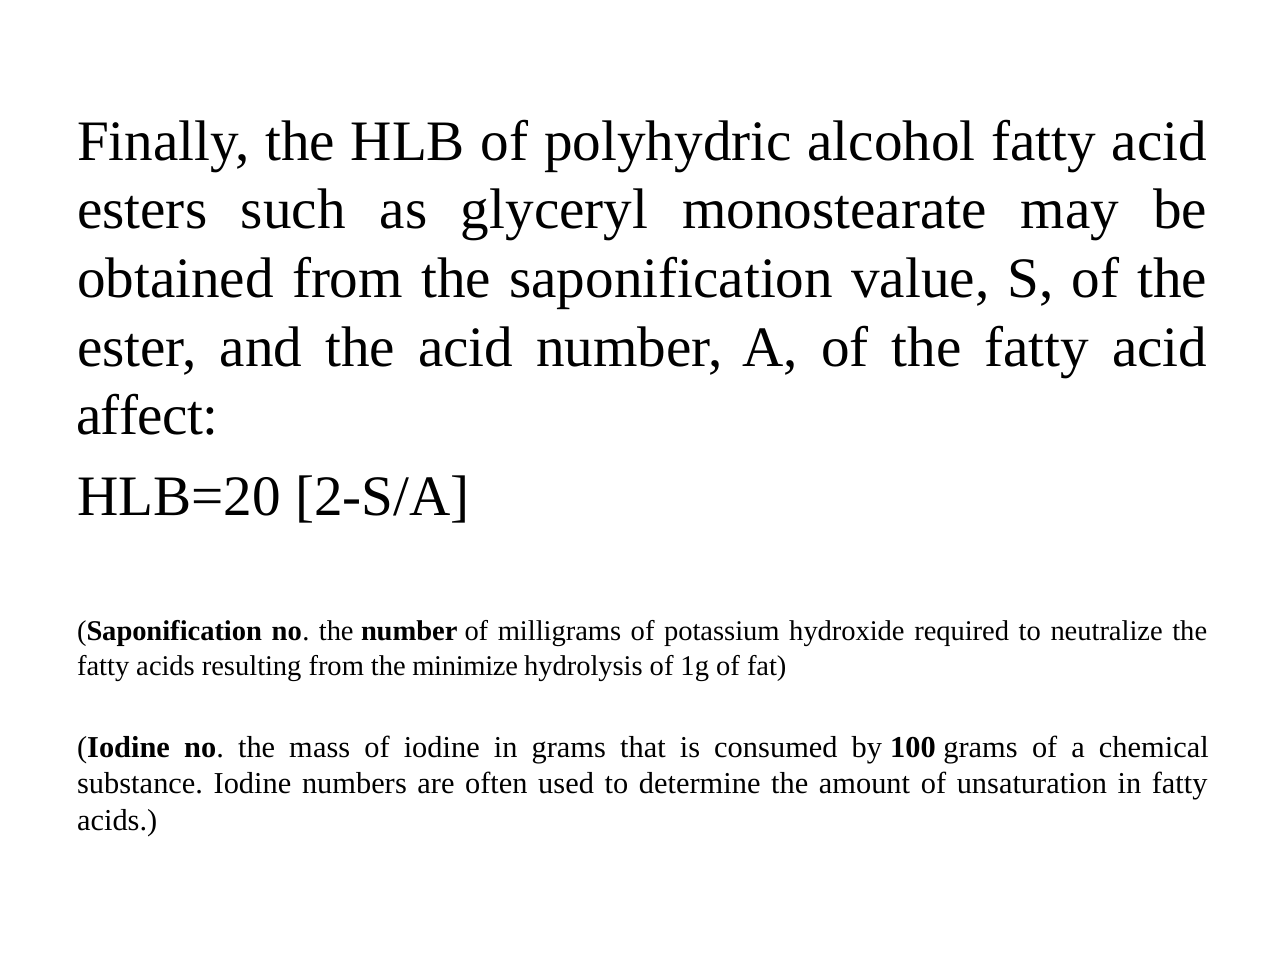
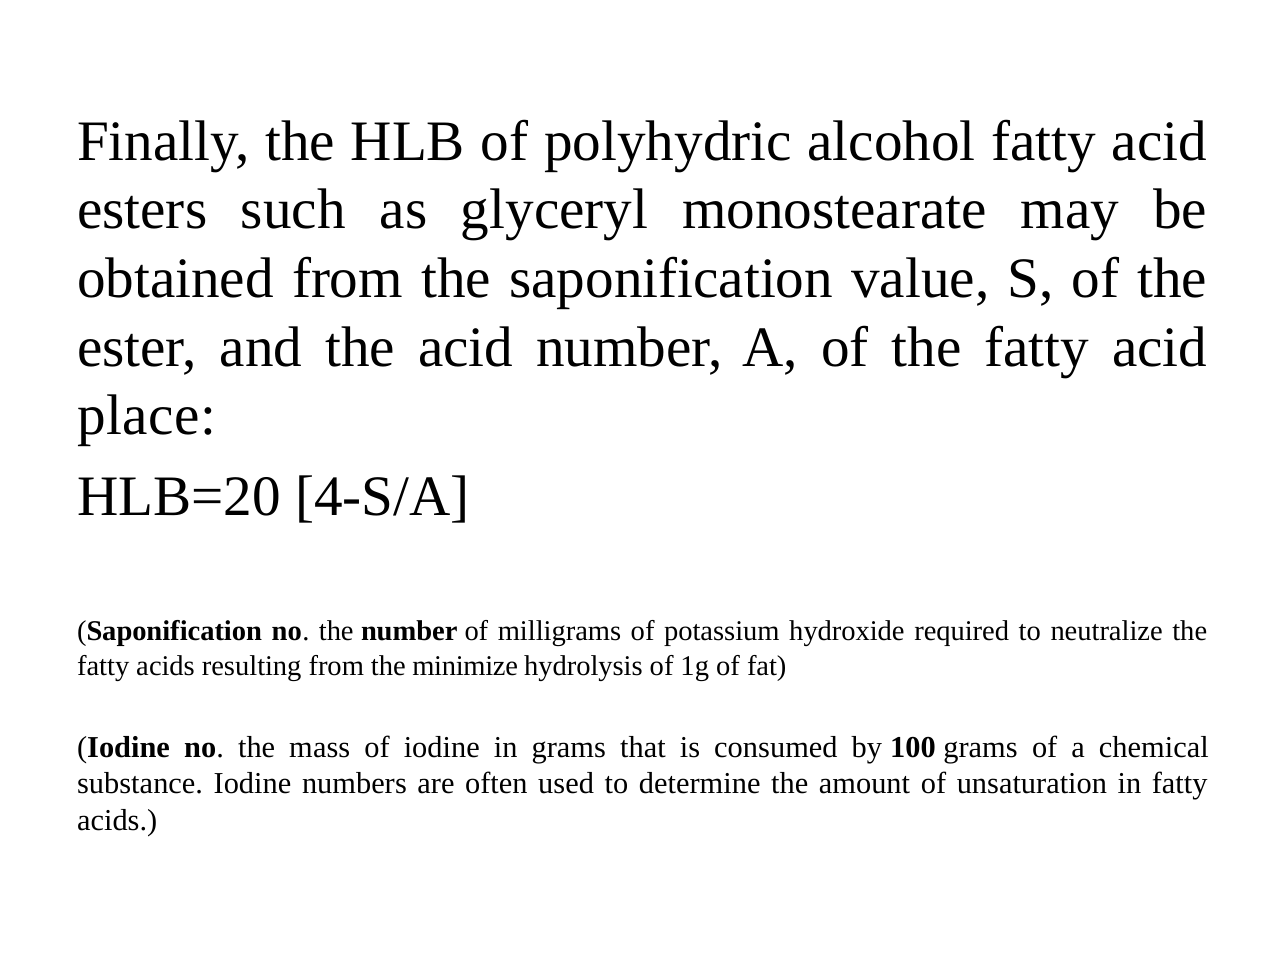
affect: affect -> place
2-S/A: 2-S/A -> 4-S/A
